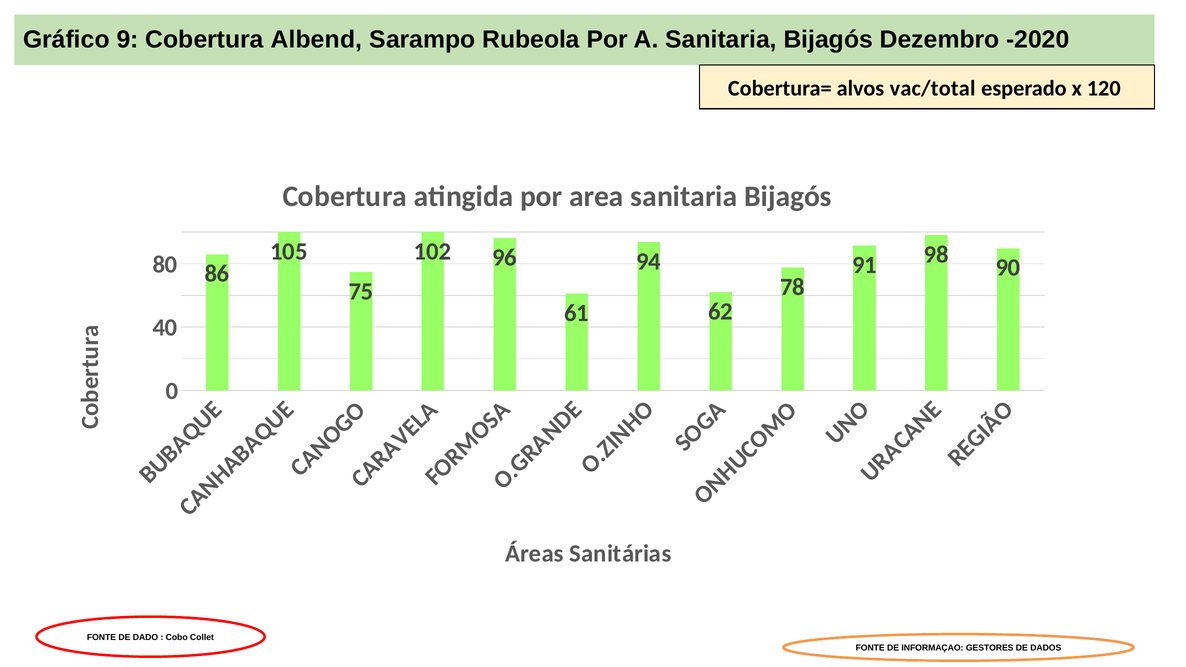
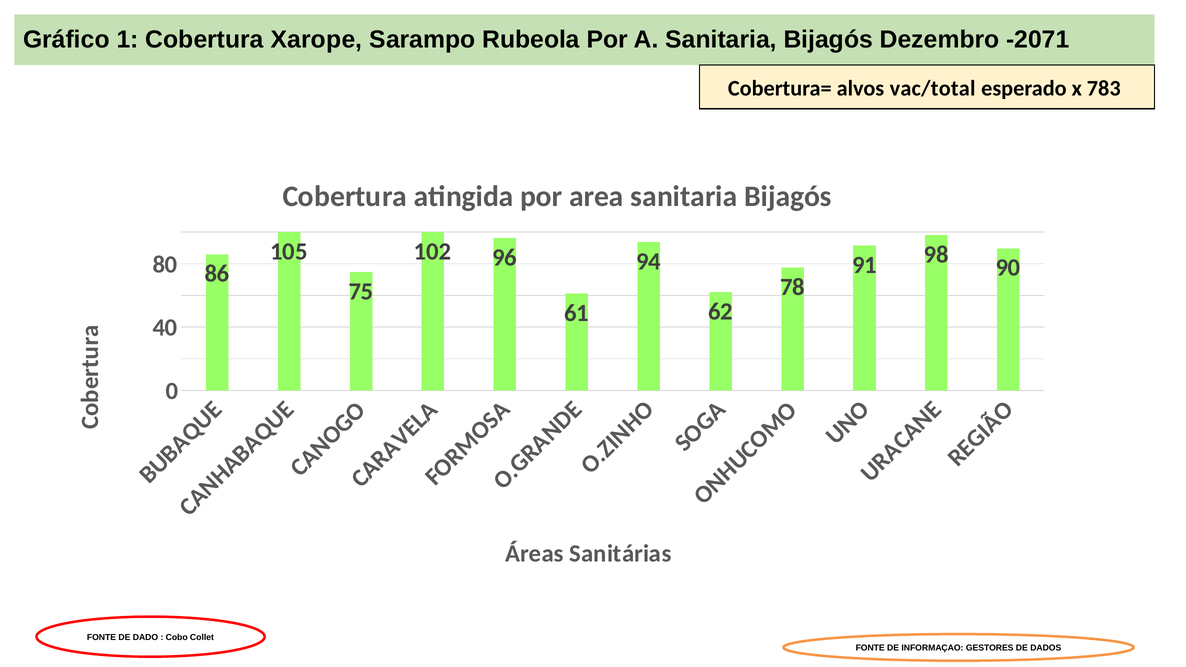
9: 9 -> 1
Albend: Albend -> Xarope
-2020: -2020 -> -2071
120: 120 -> 783
